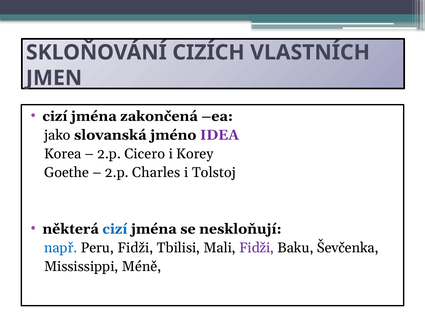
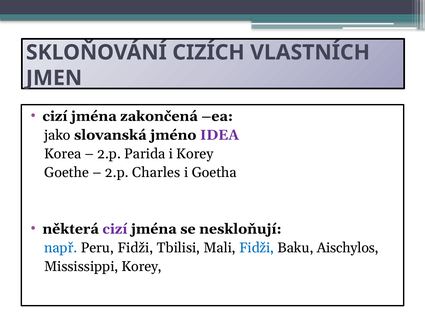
Cicero: Cicero -> Parida
Tolstoj: Tolstoj -> Goetha
cizí at (115, 229) colour: blue -> purple
Fidži at (257, 248) colour: purple -> blue
Ševčenka: Ševčenka -> Aischylos
Mississippi Méně: Méně -> Korey
